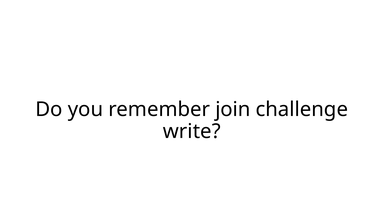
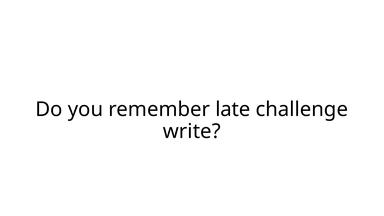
join: join -> late
